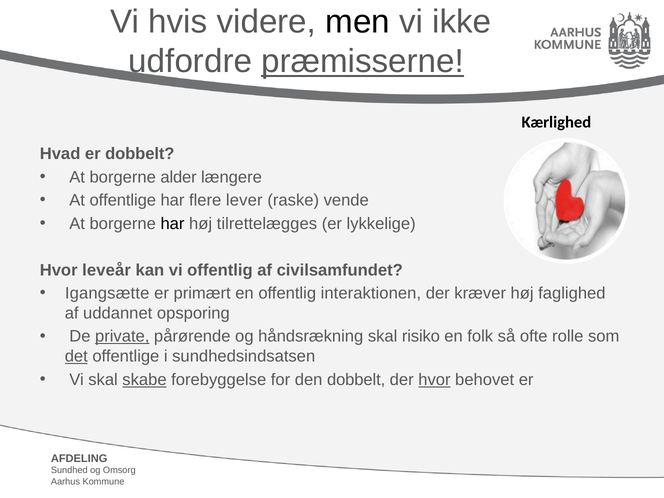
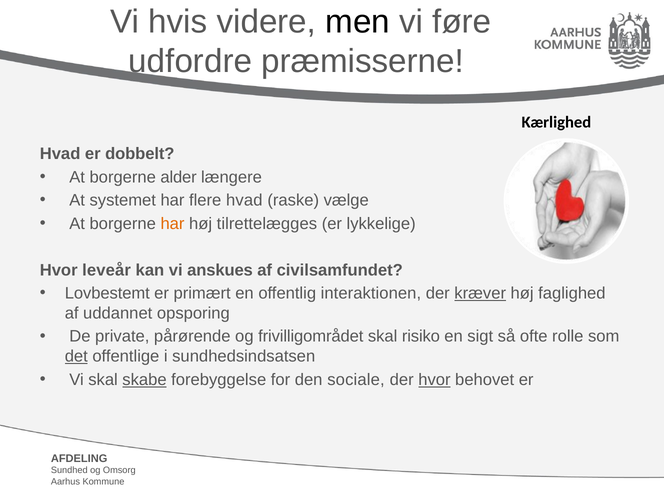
ikke: ikke -> føre
præmisserne underline: present -> none
At offentlige: offentlige -> systemet
flere lever: lever -> hvad
vende: vende -> vælge
har at (173, 224) colour: black -> orange
vi offentlig: offentlig -> anskues
Igangsætte: Igangsætte -> Lovbestemt
kræver underline: none -> present
private underline: present -> none
håndsrækning: håndsrækning -> frivilligområdet
folk: folk -> sigt
den dobbelt: dobbelt -> sociale
